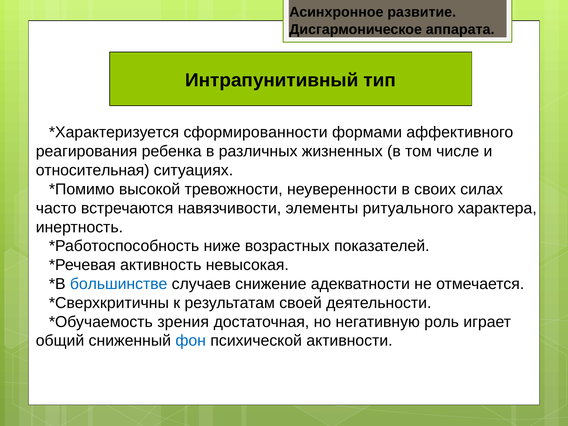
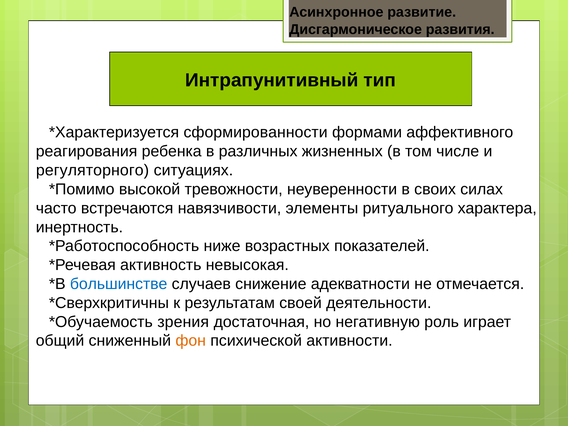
аппарата: аппарата -> развития
относительная: относительная -> регуляторного
фон colour: blue -> orange
